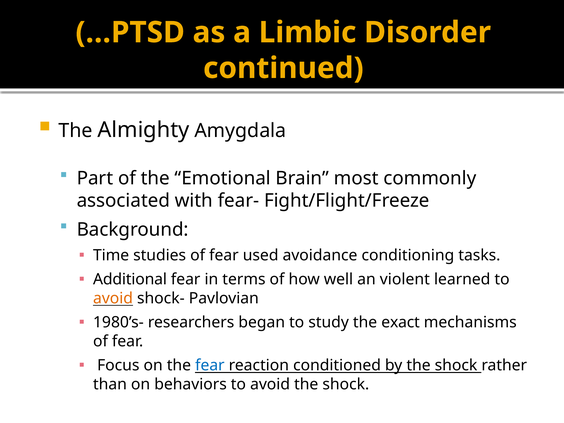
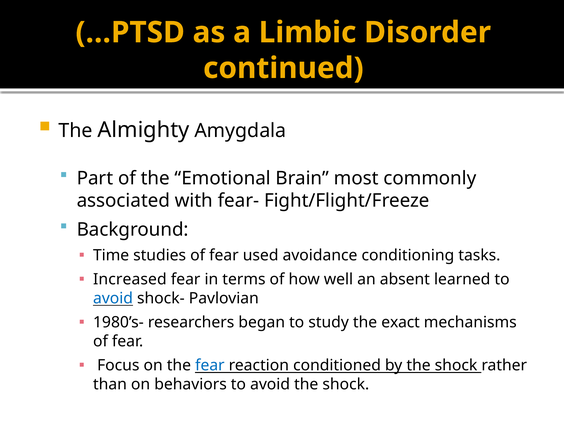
Additional: Additional -> Increased
violent: violent -> absent
avoid at (113, 298) colour: orange -> blue
